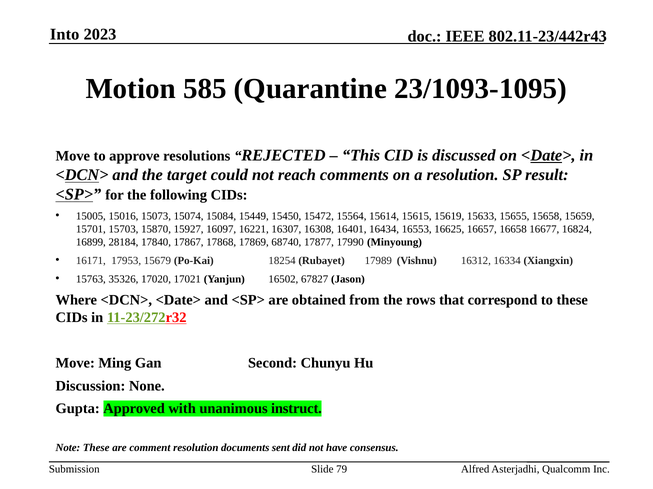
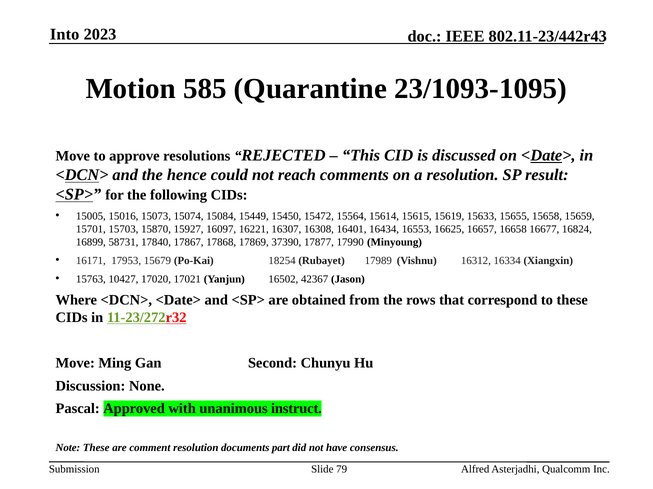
target: target -> hence
28184: 28184 -> 58731
68740: 68740 -> 37390
35326: 35326 -> 10427
67827: 67827 -> 42367
Gupta: Gupta -> Pascal
sent: sent -> part
